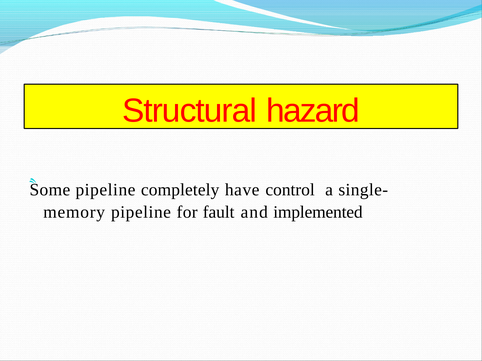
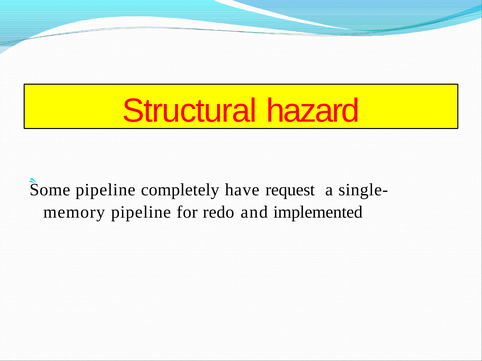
control: control -> request
fault: fault -> redo
